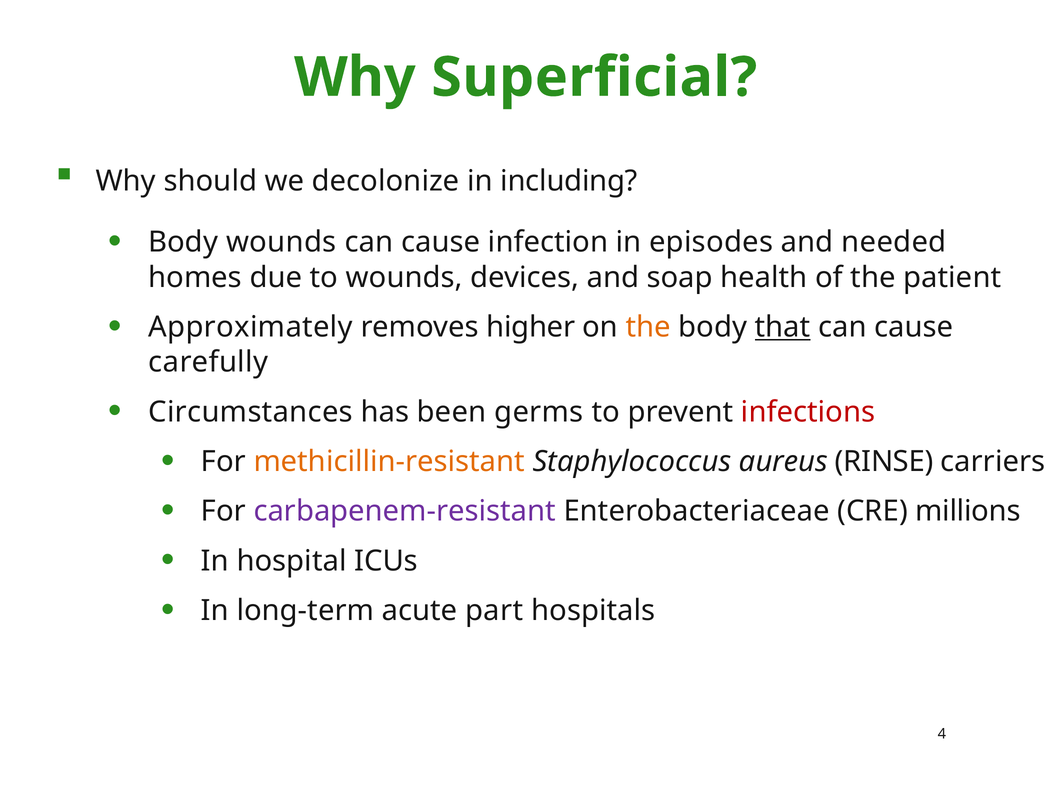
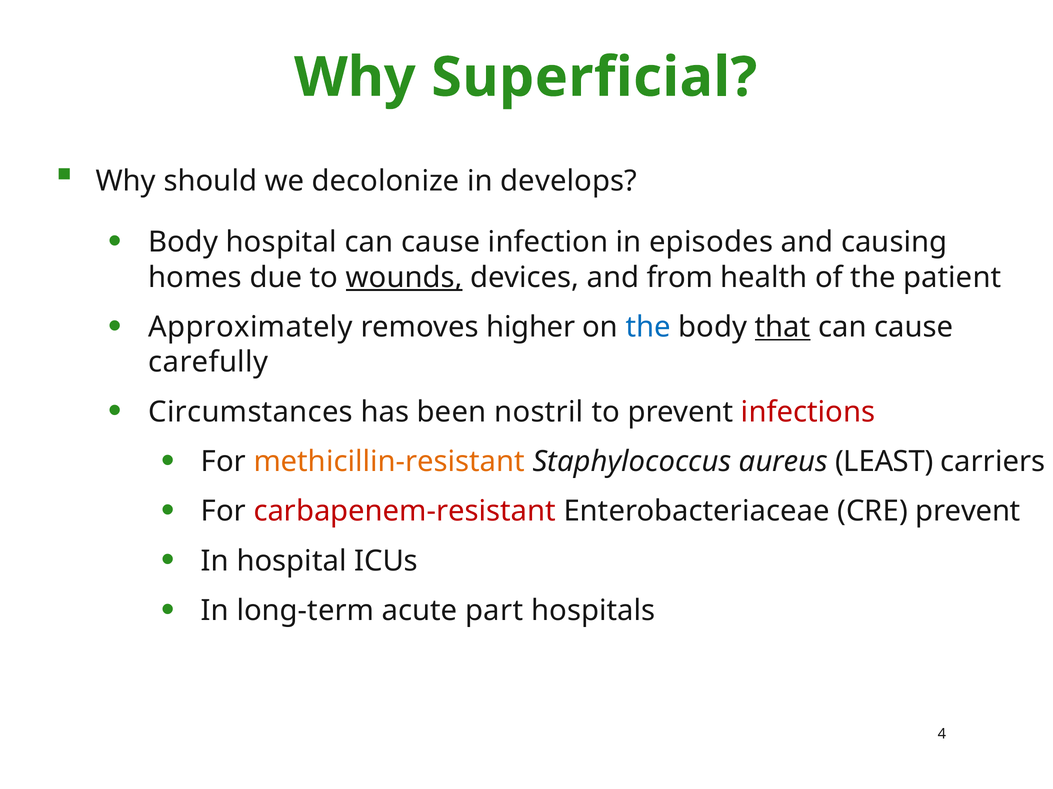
including: including -> develops
Body wounds: wounds -> hospital
needed: needed -> causing
wounds at (404, 278) underline: none -> present
soap: soap -> from
the at (648, 327) colour: orange -> blue
germs: germs -> nostril
RINSE: RINSE -> LEAST
carbapenem-resistant colour: purple -> red
CRE millions: millions -> prevent
